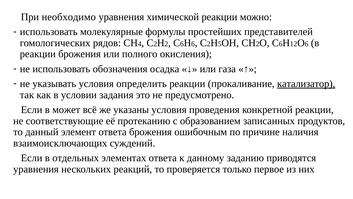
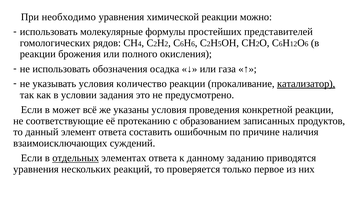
определить: определить -> количество
ответа брожения: брожения -> составить
отдельных underline: none -> present
